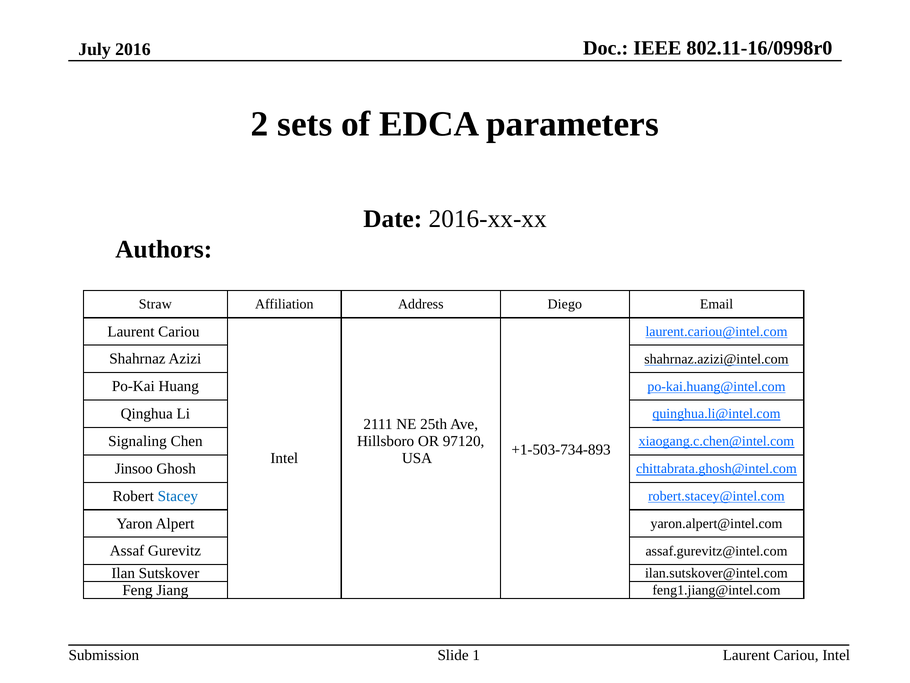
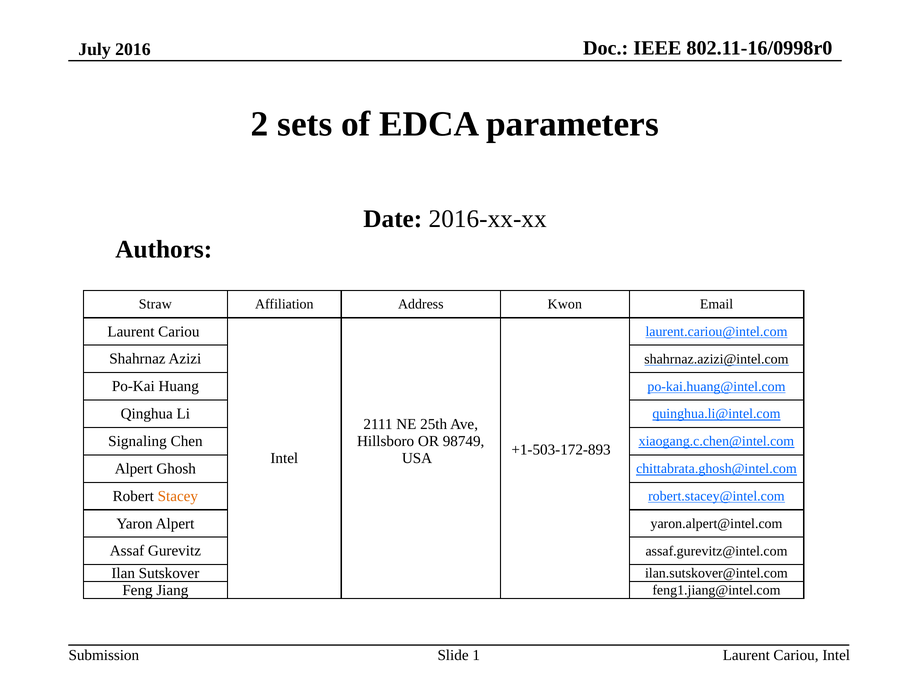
Diego: Diego -> Kwon
97120: 97120 -> 98749
+1-503-734-893: +1-503-734-893 -> +1-503-172-893
Jinsoo at (134, 468): Jinsoo -> Alpert
Stacey colour: blue -> orange
